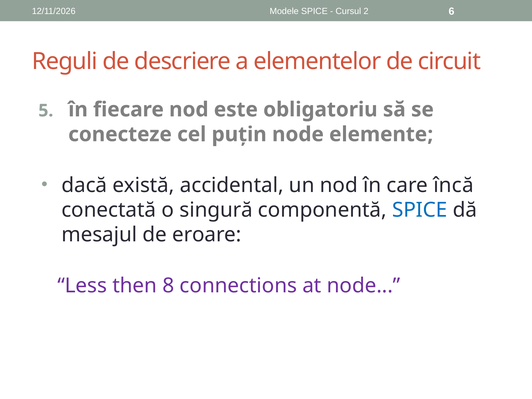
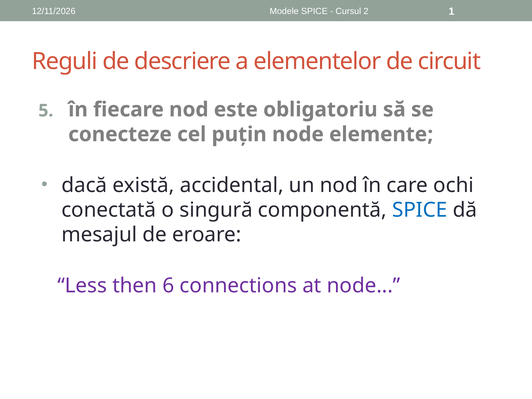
6: 6 -> 1
încă: încă -> ochi
8: 8 -> 6
